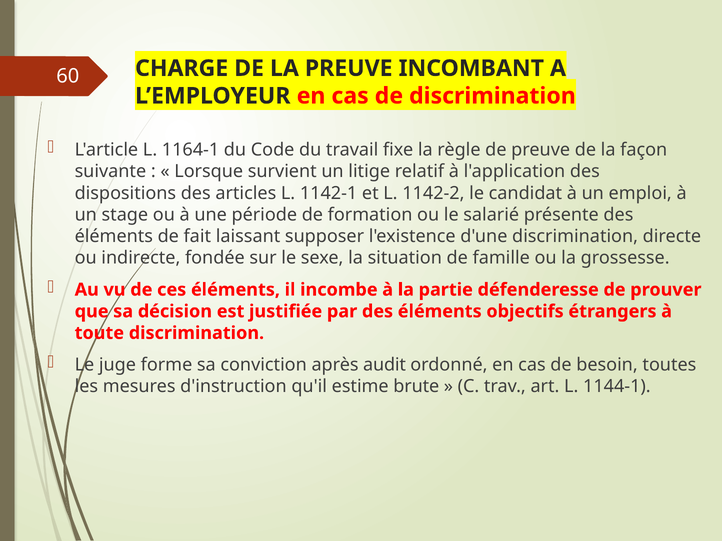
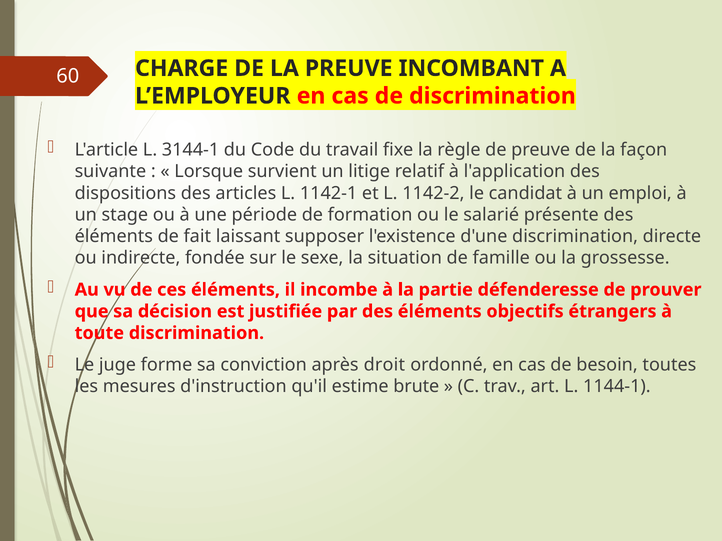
1164-1: 1164-1 -> 3144-1
audit: audit -> droit
